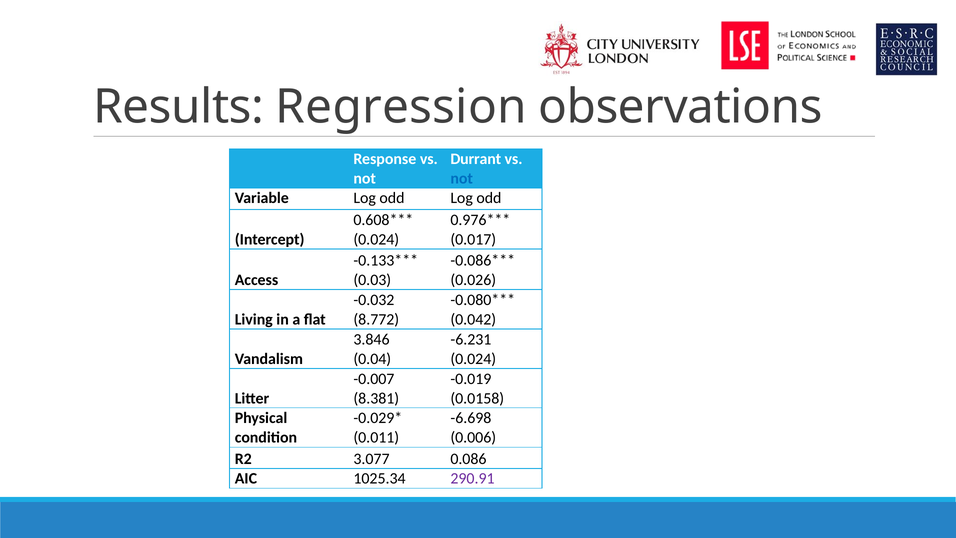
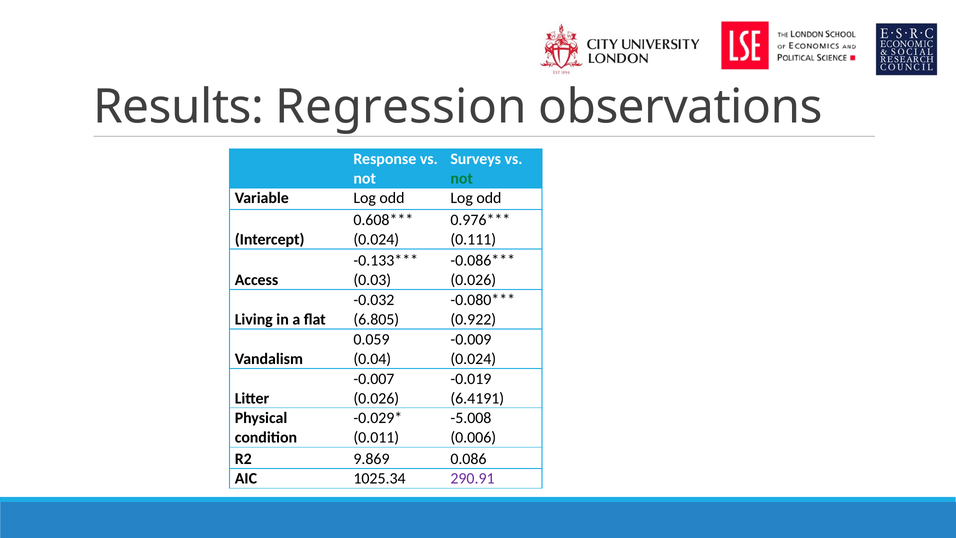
Durrant: Durrant -> Surveys
not at (462, 178) colour: blue -> green
0.017: 0.017 -> 0.111
8.772: 8.772 -> 6.805
0.042: 0.042 -> 0.922
3.846: 3.846 -> 0.059
-6.231: -6.231 -> -0.009
8.381 at (376, 398): 8.381 -> 0.026
0.0158: 0.0158 -> 6.4191
-6.698: -6.698 -> -5.008
3.077: 3.077 -> 9.869
